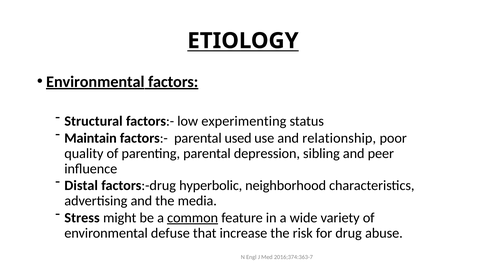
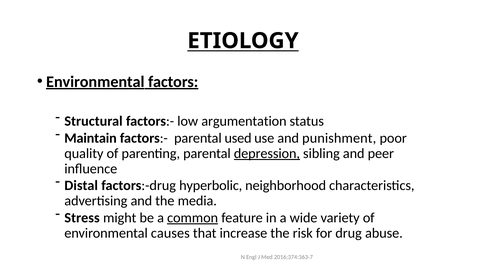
experimenting: experimenting -> argumentation
relationship: relationship -> punishment
depression underline: none -> present
defuse: defuse -> causes
